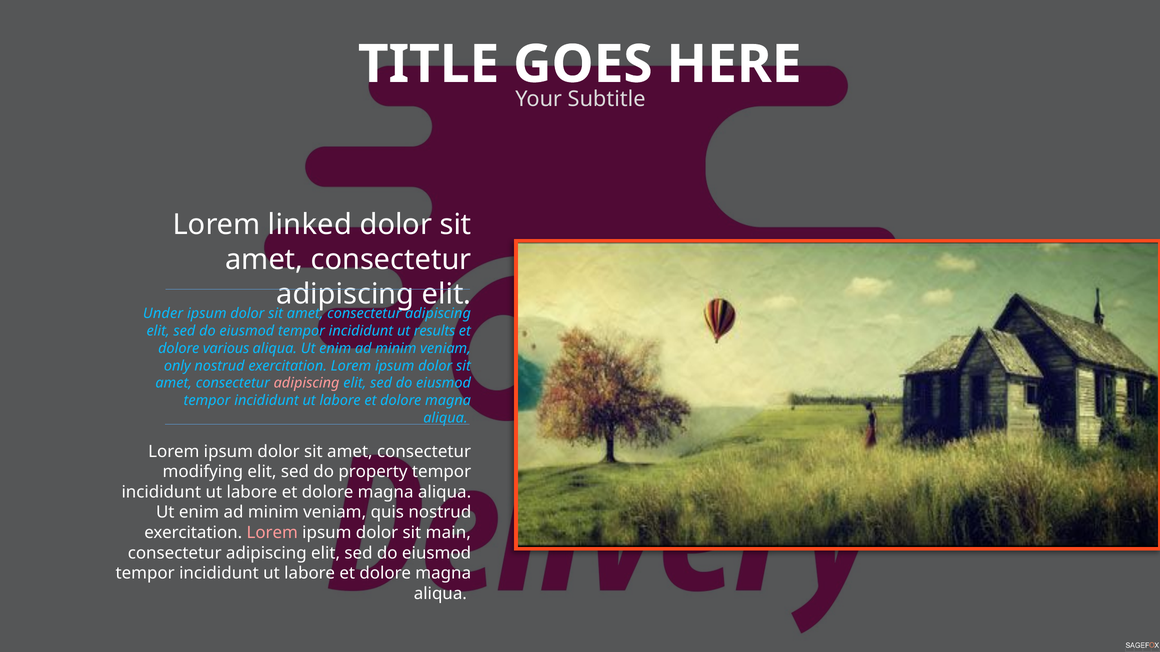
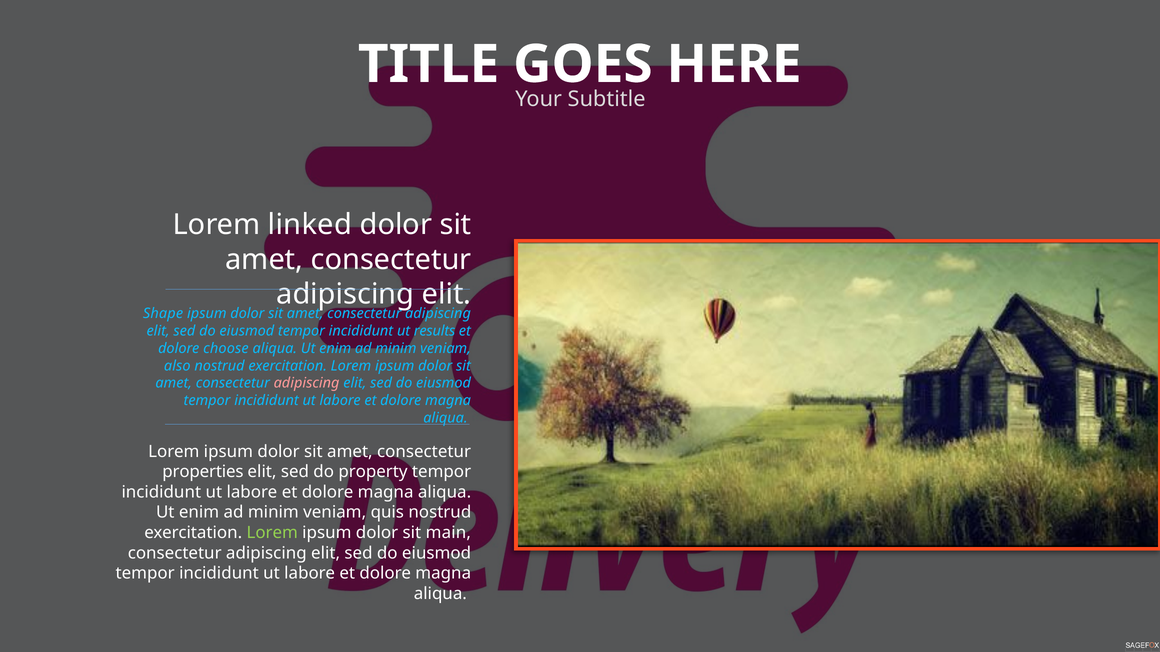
Under: Under -> Shape
various: various -> choose
only: only -> also
modifying: modifying -> properties
Lorem at (272, 533) colour: pink -> light green
